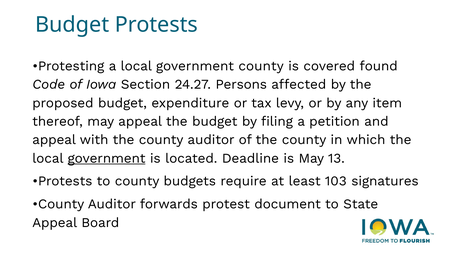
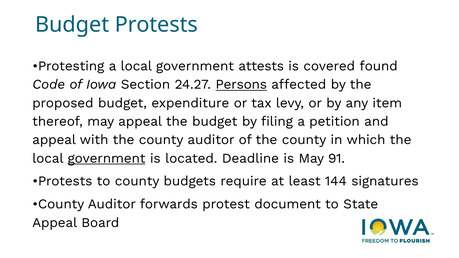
government county: county -> attests
Persons underline: none -> present
13: 13 -> 91
103: 103 -> 144
